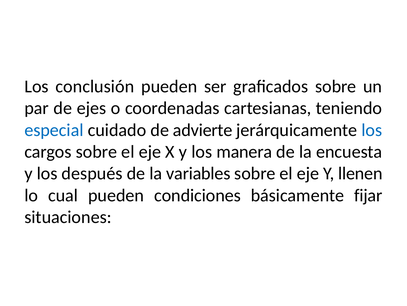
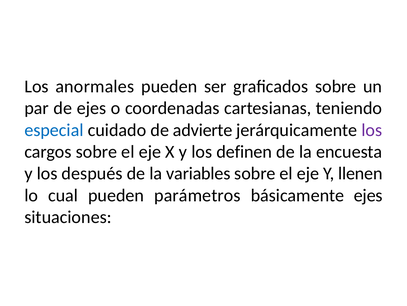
conclusión: conclusión -> anormales
los at (372, 130) colour: blue -> purple
manera: manera -> definen
condiciones: condiciones -> parámetros
básicamente fijar: fijar -> ejes
